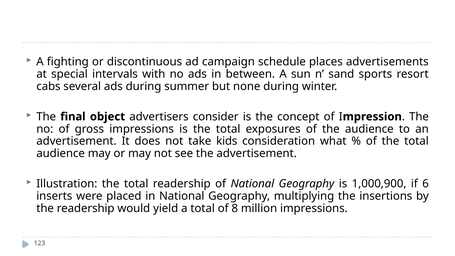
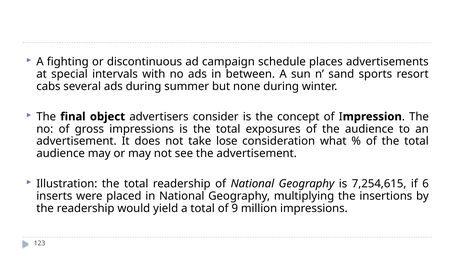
kids: kids -> lose
1,000,900: 1,000,900 -> 7,254,615
8: 8 -> 9
